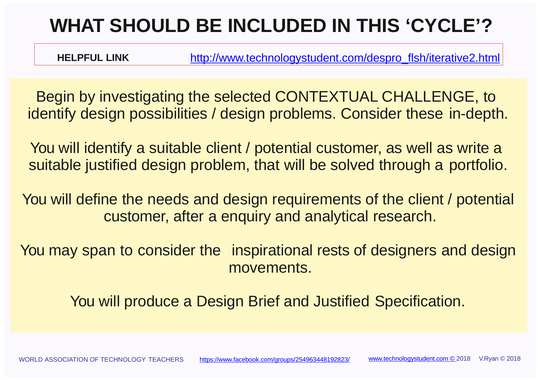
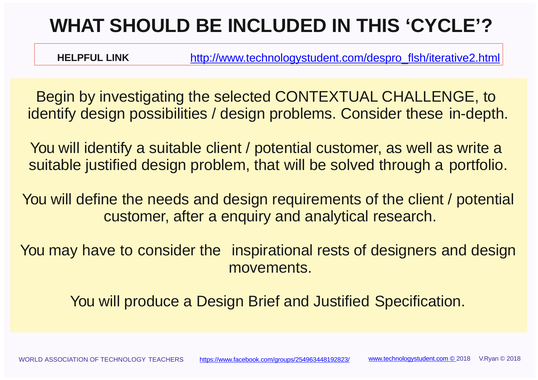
span: span -> have
